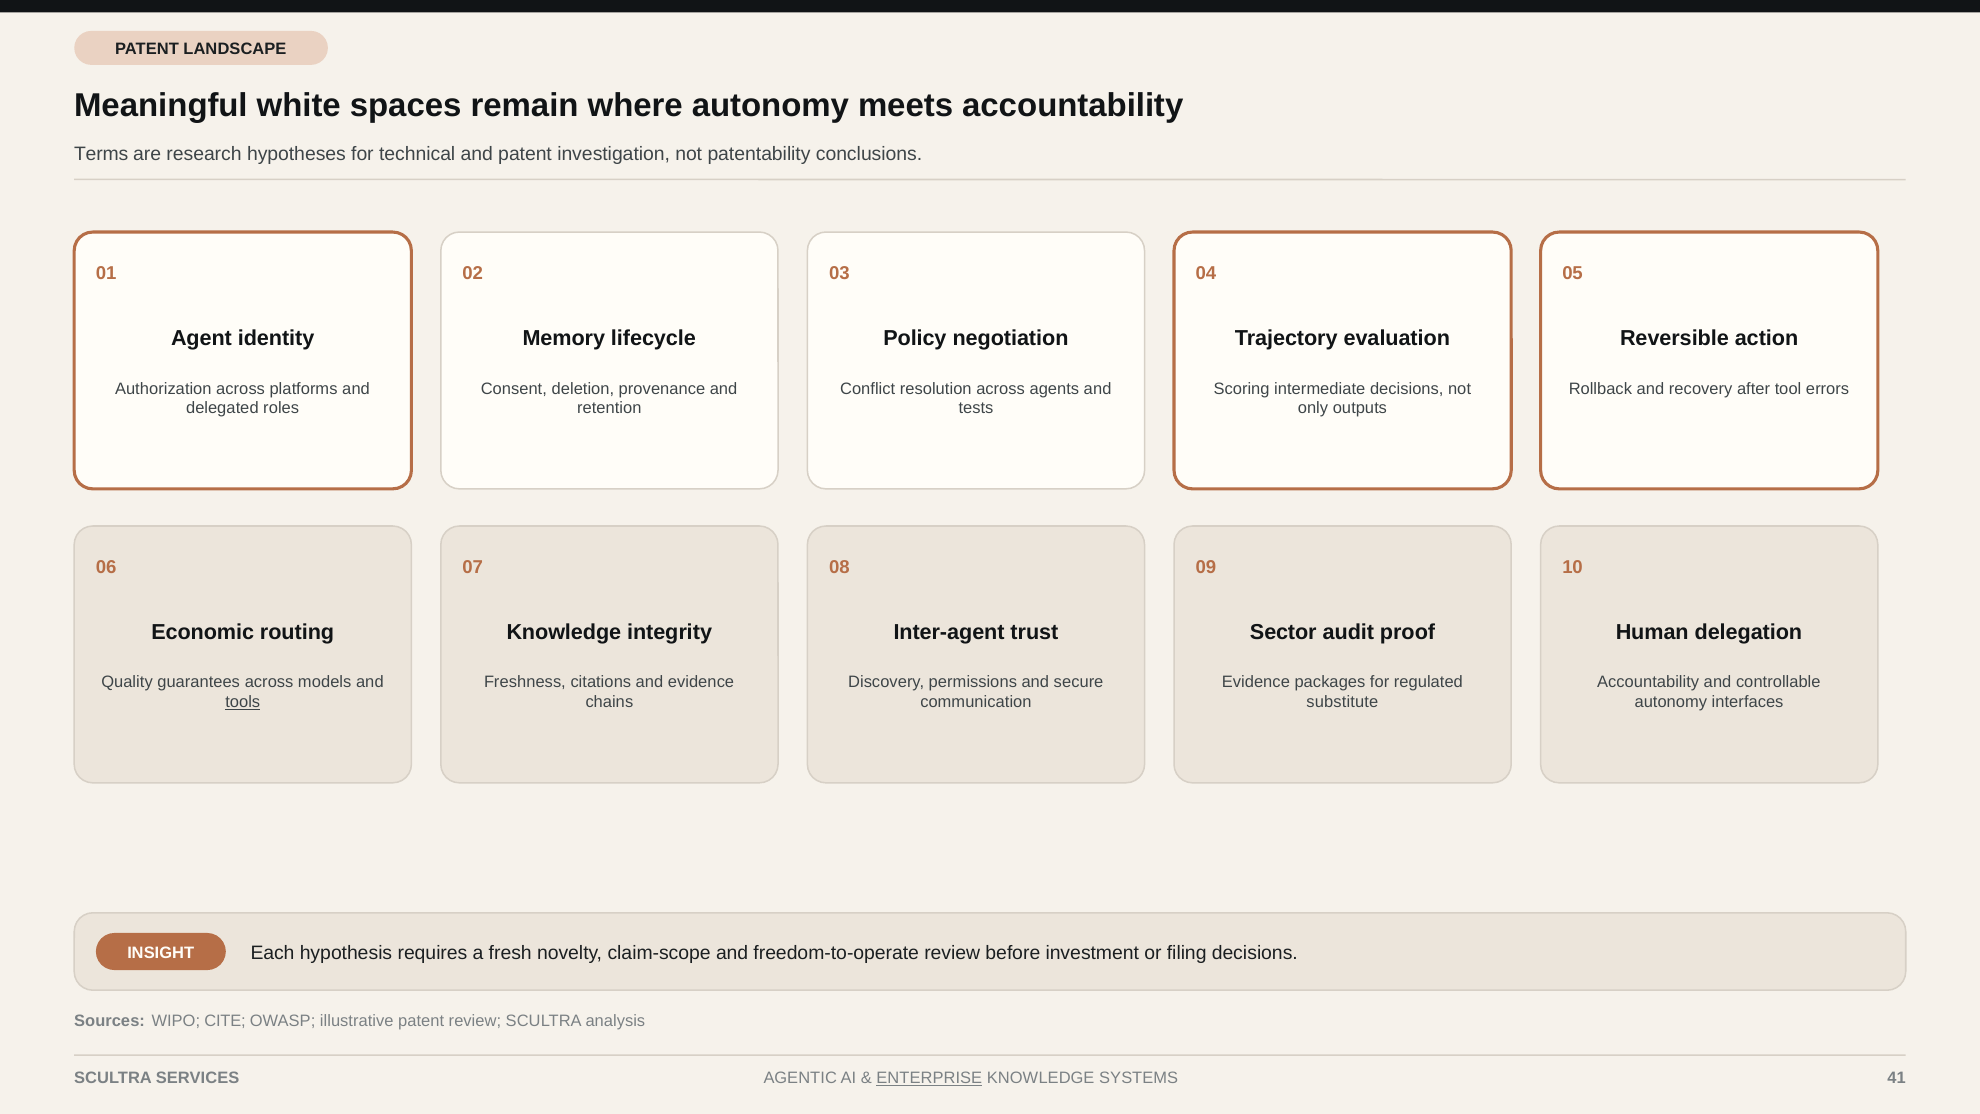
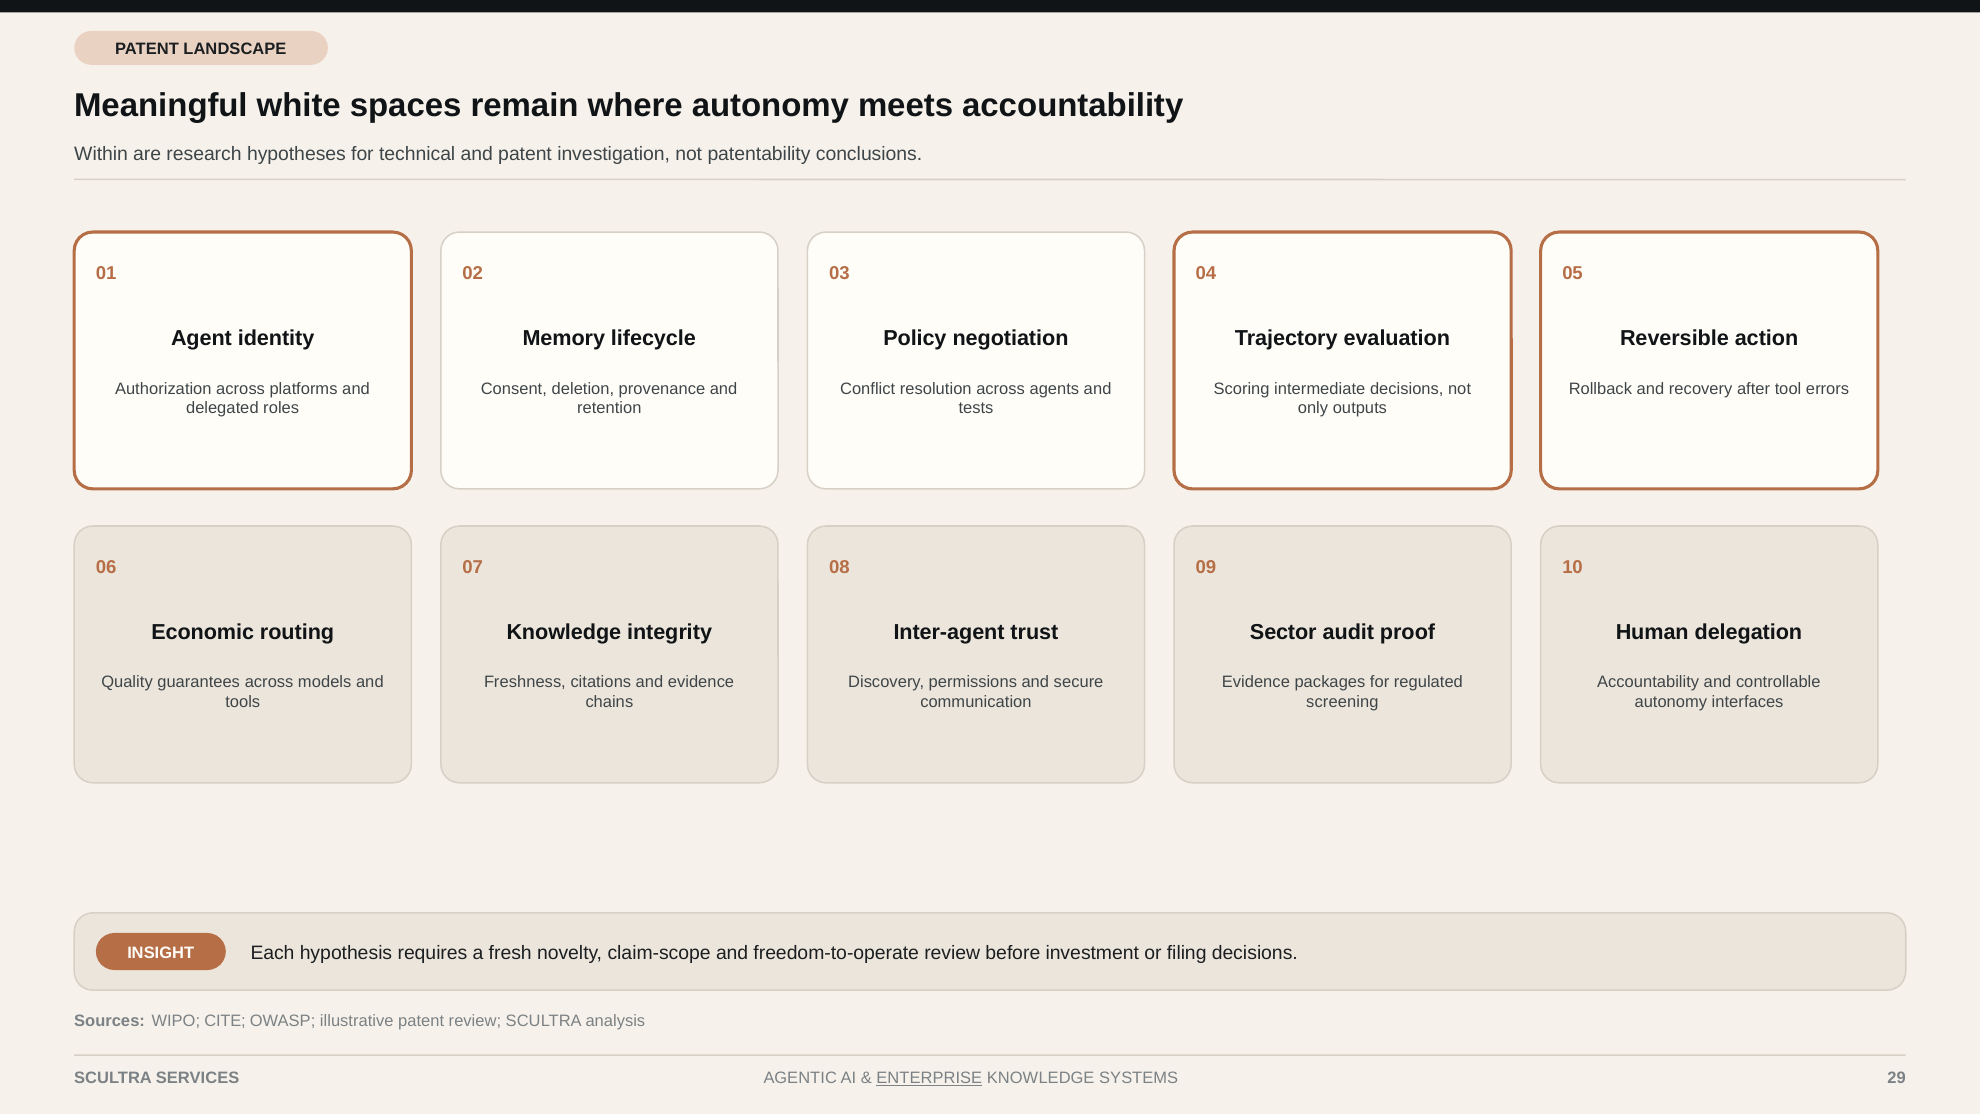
Terms: Terms -> Within
tools underline: present -> none
substitute: substitute -> screening
41: 41 -> 29
